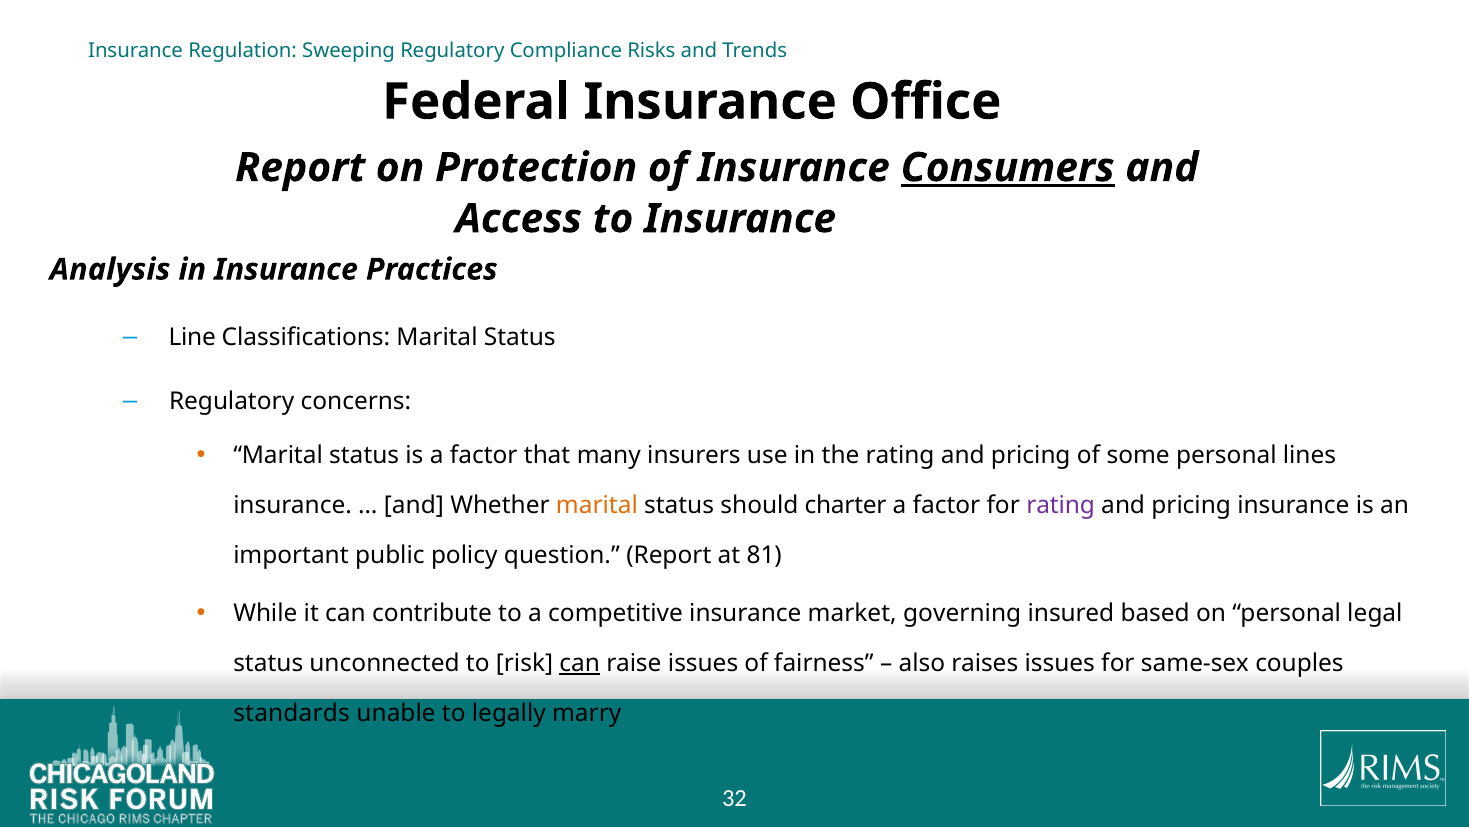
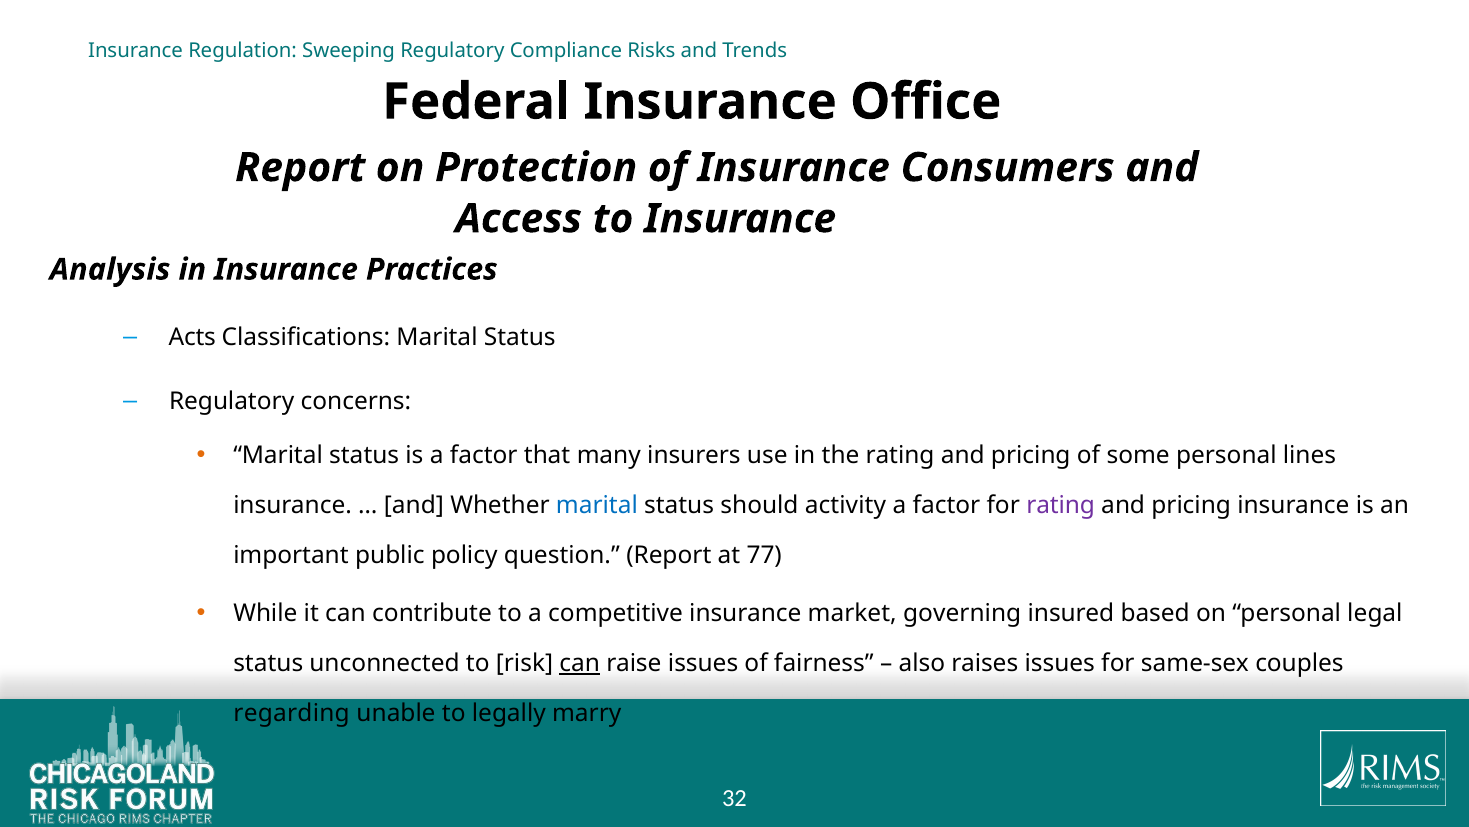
Consumers underline: present -> none
Line: Line -> Acts
marital at (597, 505) colour: orange -> blue
charter: charter -> activity
81: 81 -> 77
standards: standards -> regarding
